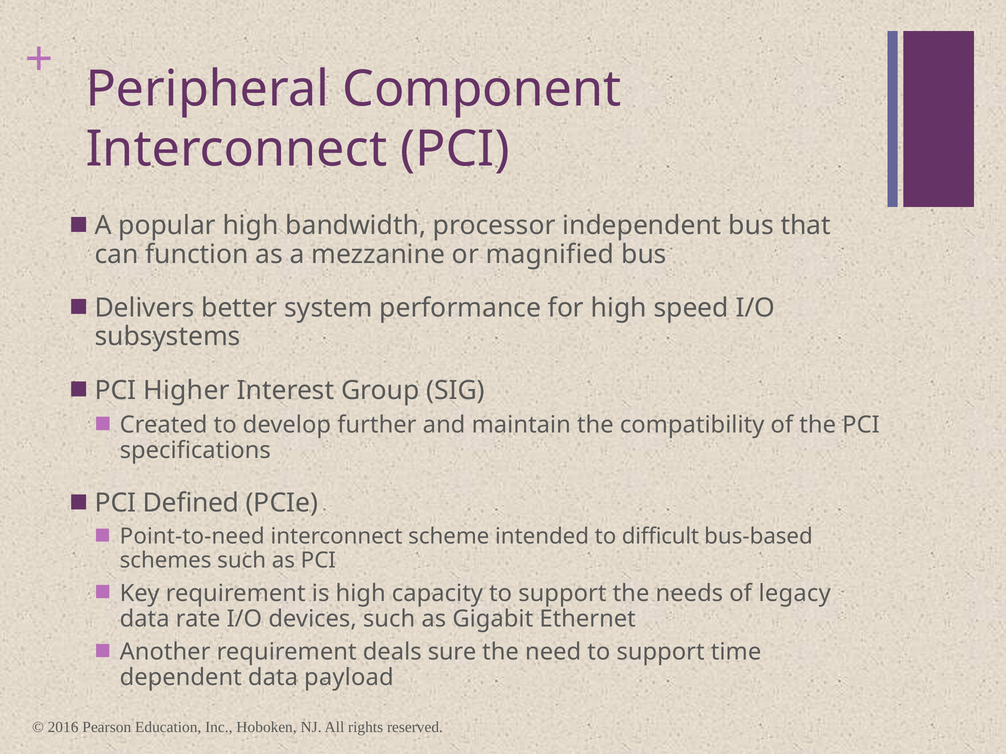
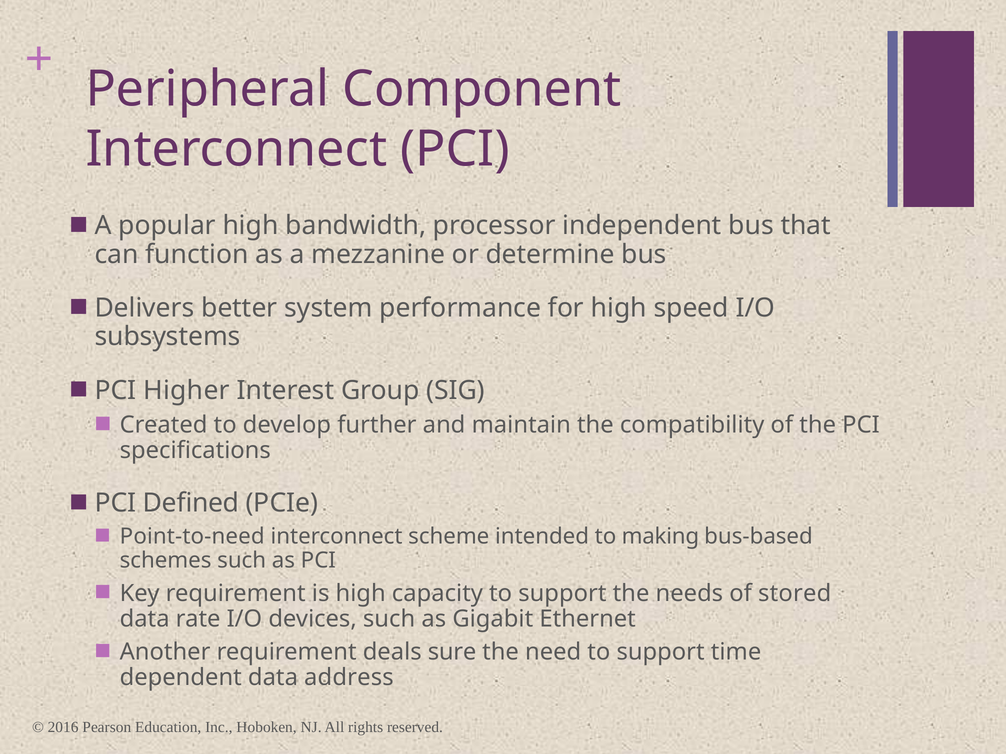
magnified: magnified -> determine
difficult: difficult -> making
legacy: legacy -> stored
payload: payload -> address
